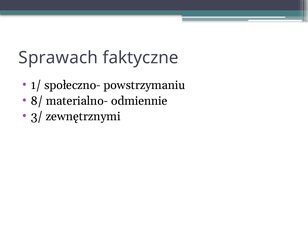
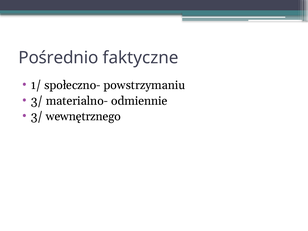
Sprawach: Sprawach -> Pośrednio
8/ at (37, 101): 8/ -> 3/
zewnętrznymi: zewnętrznymi -> wewnętrznego
